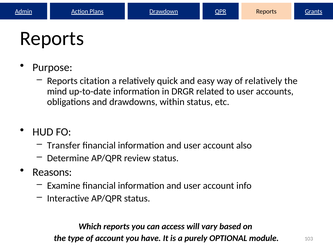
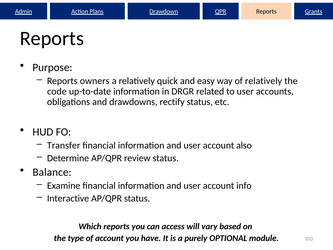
citation: citation -> owners
mind: mind -> code
within: within -> rectify
Reasons: Reasons -> Balance
